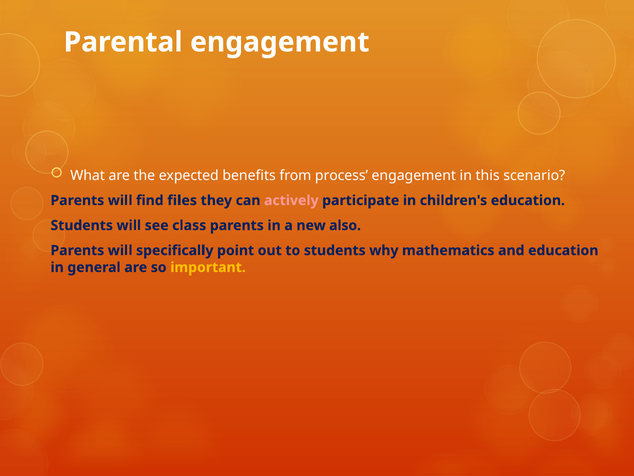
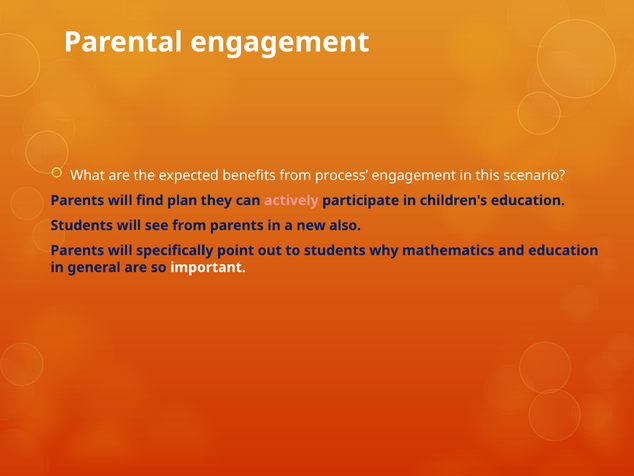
files: files -> plan
see class: class -> from
important colour: yellow -> white
